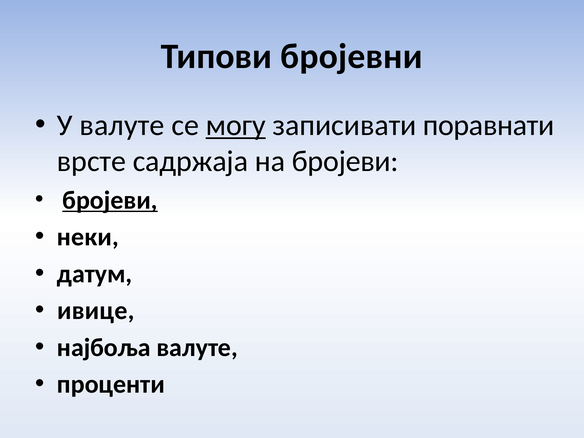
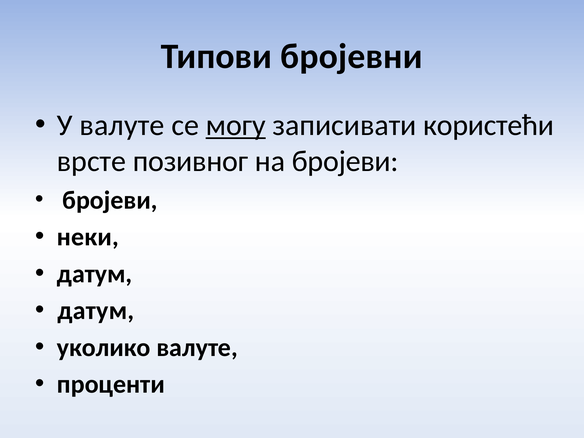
поравнати: поравнати -> користећи
садржаја: садржаја -> позивног
бројеви at (110, 200) underline: present -> none
ивице at (96, 311): ивице -> датум
најбоља: најбоља -> уколико
